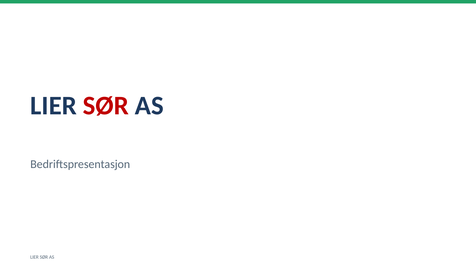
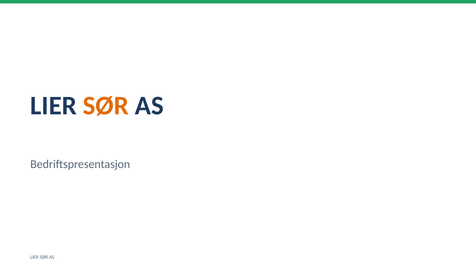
SØR at (106, 106) colour: red -> orange
